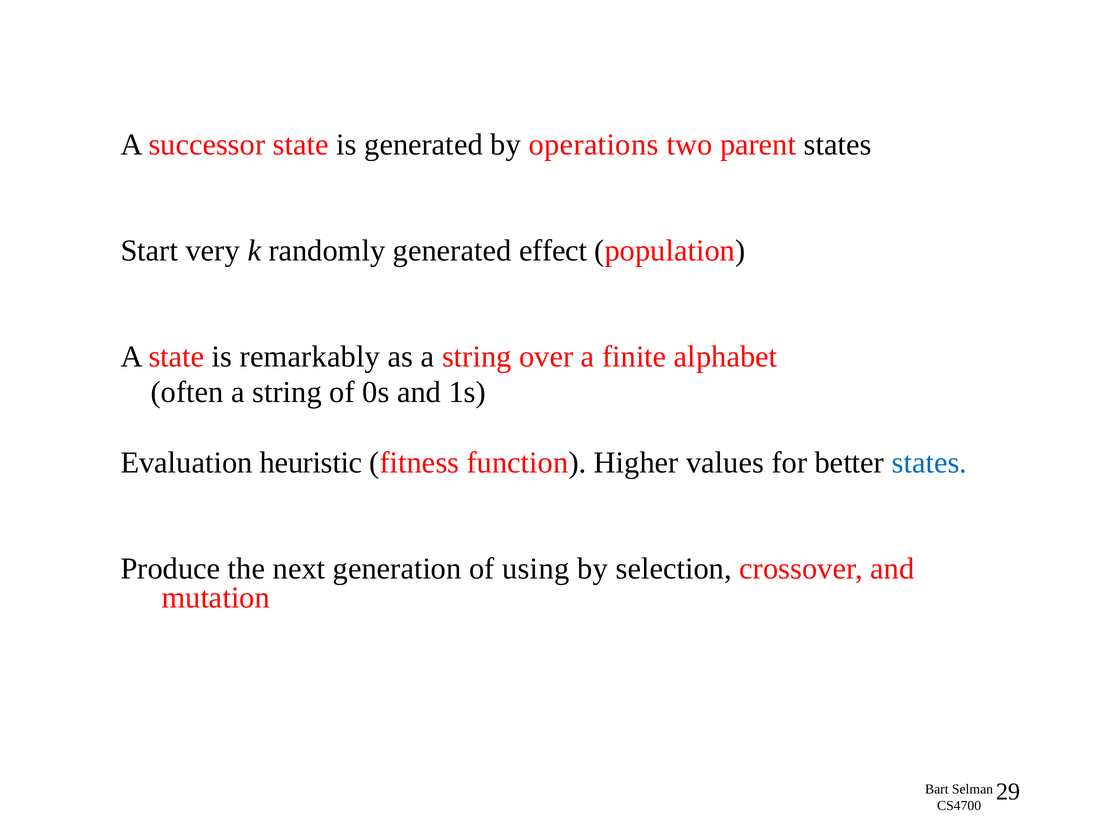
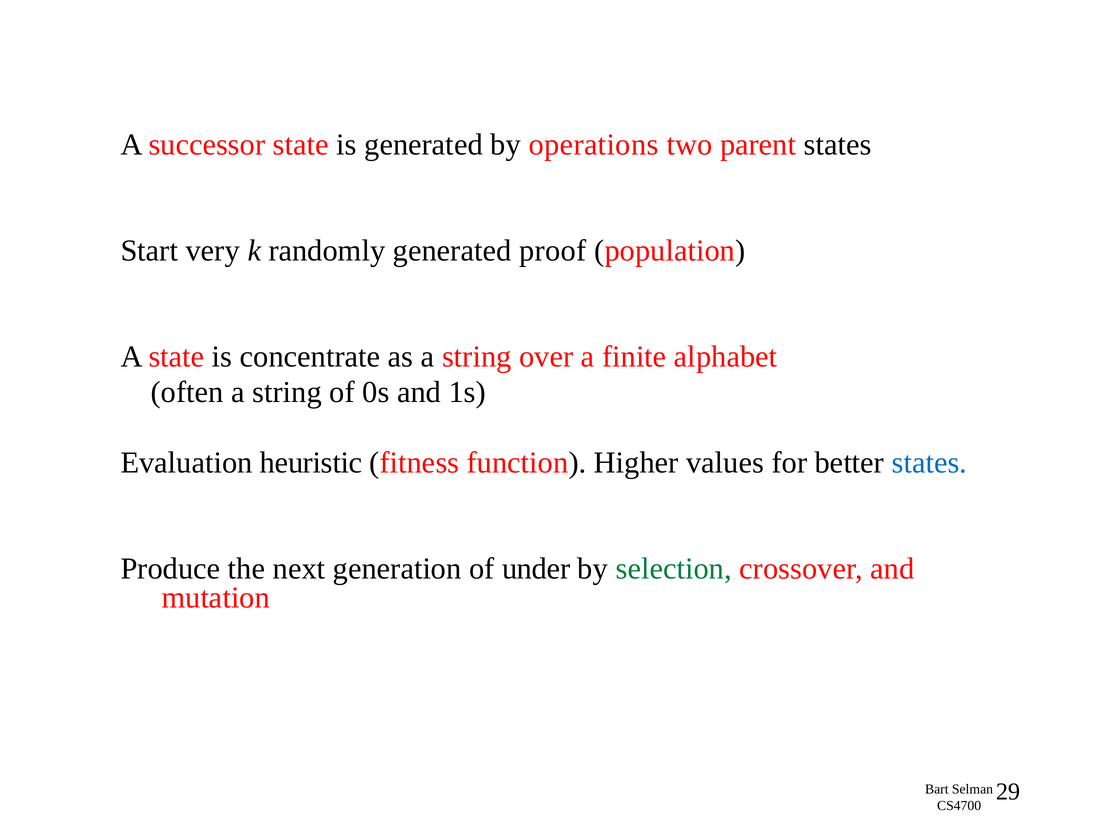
effect: effect -> proof
remarkably: remarkably -> concentrate
using: using -> under
selection colour: black -> green
